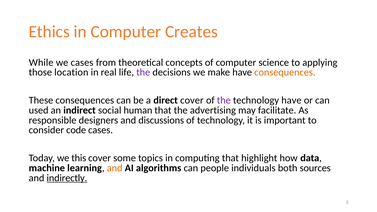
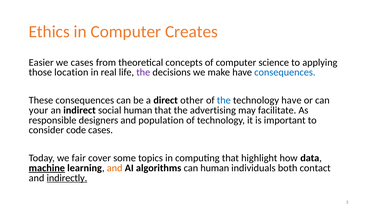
While: While -> Easier
consequences at (285, 72) colour: orange -> blue
direct cover: cover -> other
the at (224, 100) colour: purple -> blue
used: used -> your
discussions: discussions -> population
this: this -> fair
machine underline: none -> present
can people: people -> human
sources: sources -> contact
